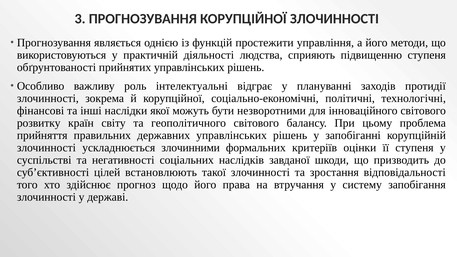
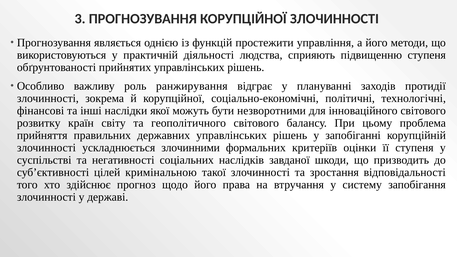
інтелектуальні: інтелектуальні -> ранжирування
встановлюють: встановлюють -> кримінальною
